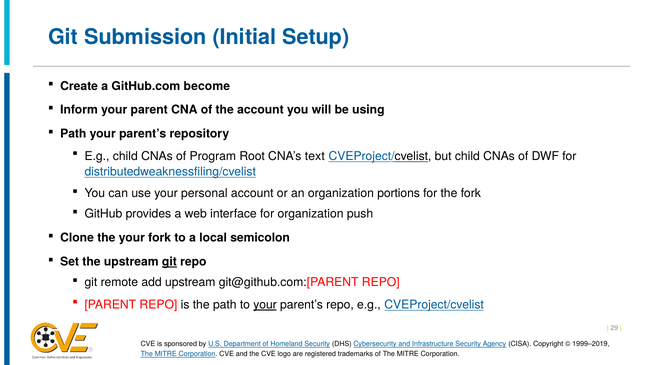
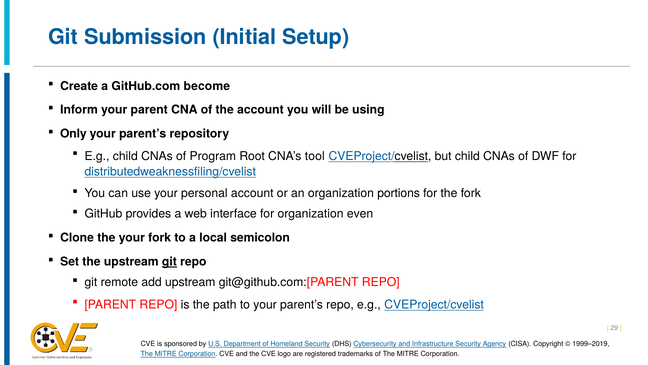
Path at (73, 134): Path -> Only
text: text -> tool
push: push -> even
your at (265, 304) underline: present -> none
